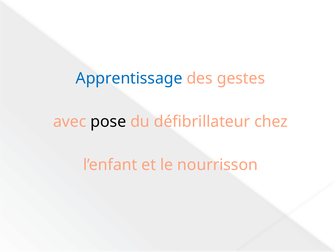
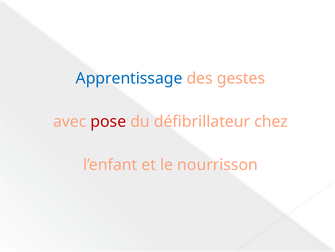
pose colour: black -> red
